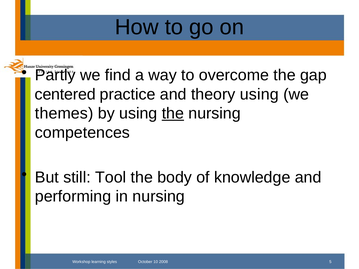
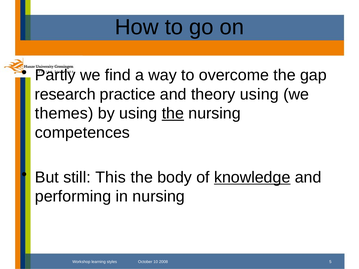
centered: centered -> research
Tool: Tool -> This
knowledge underline: none -> present
